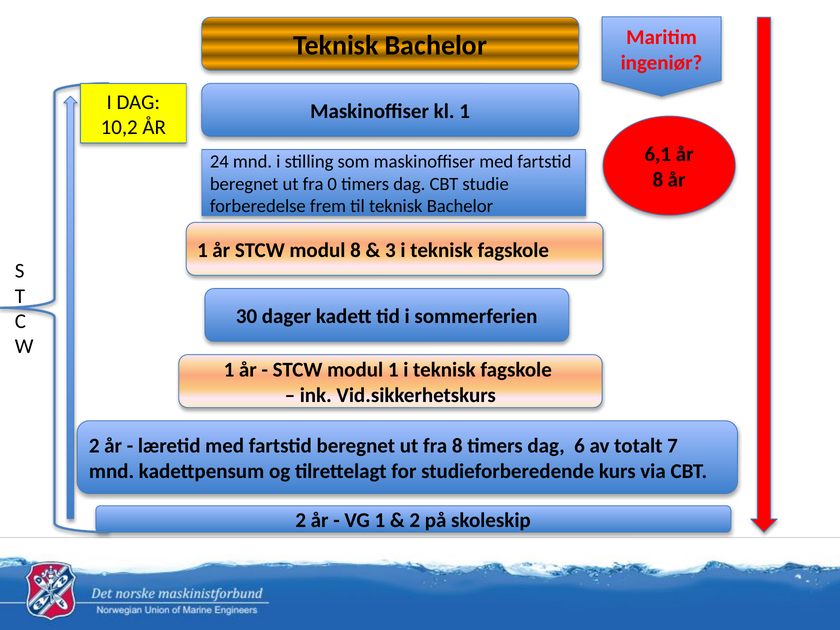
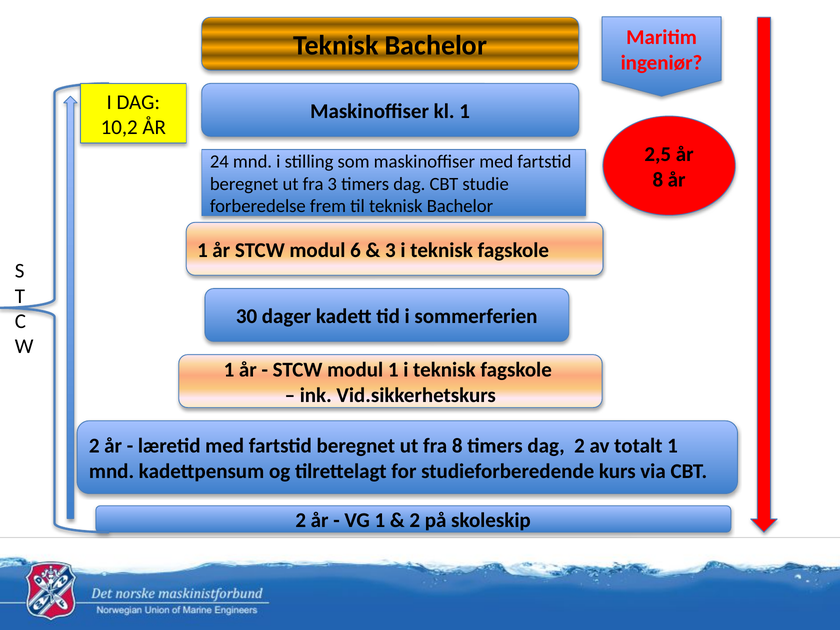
6,1: 6,1 -> 2,5
fra 0: 0 -> 3
modul 8: 8 -> 6
dag 6: 6 -> 2
totalt 7: 7 -> 1
